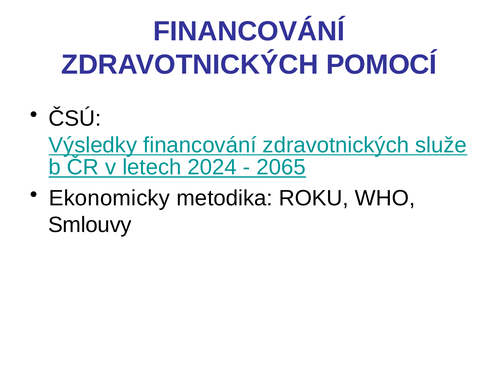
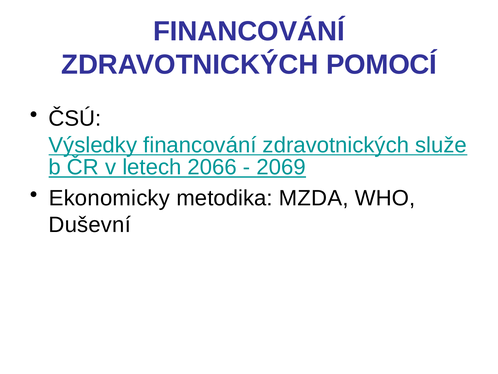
2024: 2024 -> 2066
2065: 2065 -> 2069
ROKU: ROKU -> MZDA
Smlouvy: Smlouvy -> Duševní
